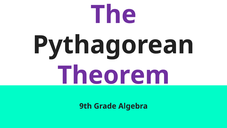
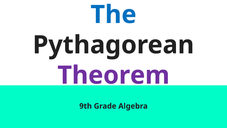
The colour: purple -> blue
